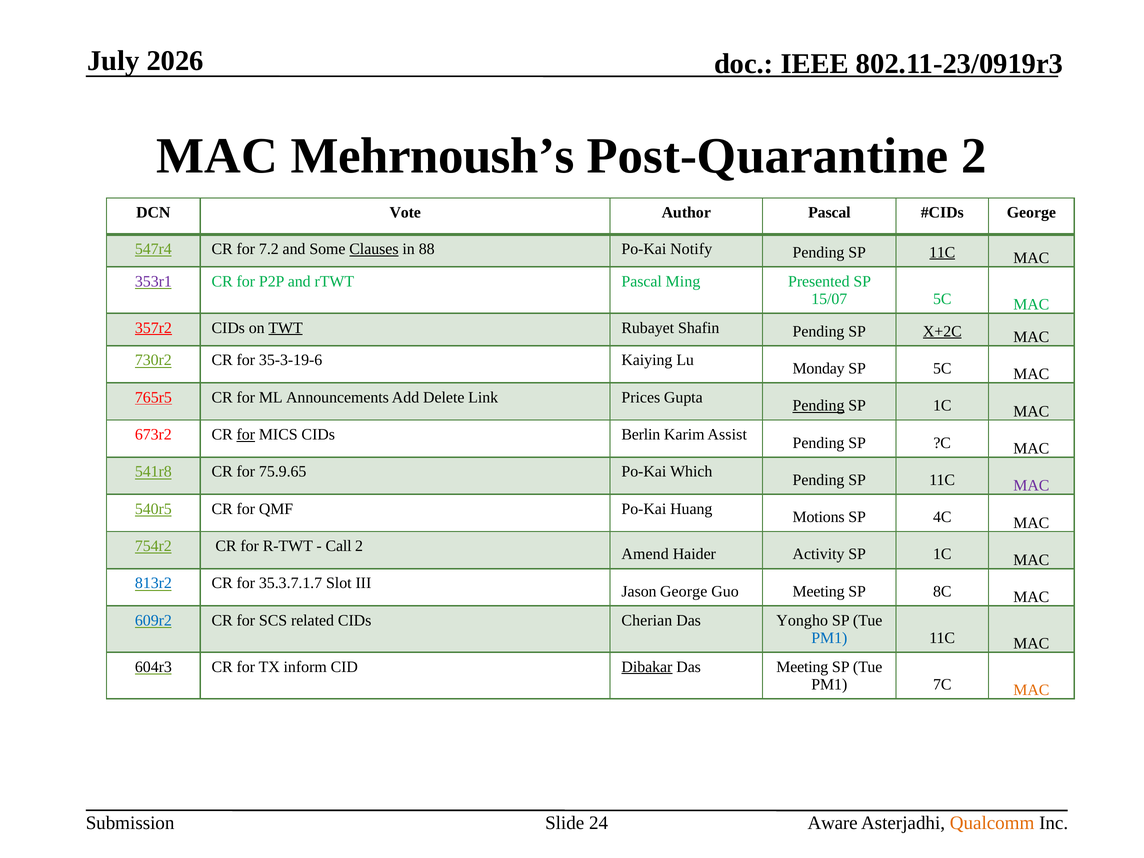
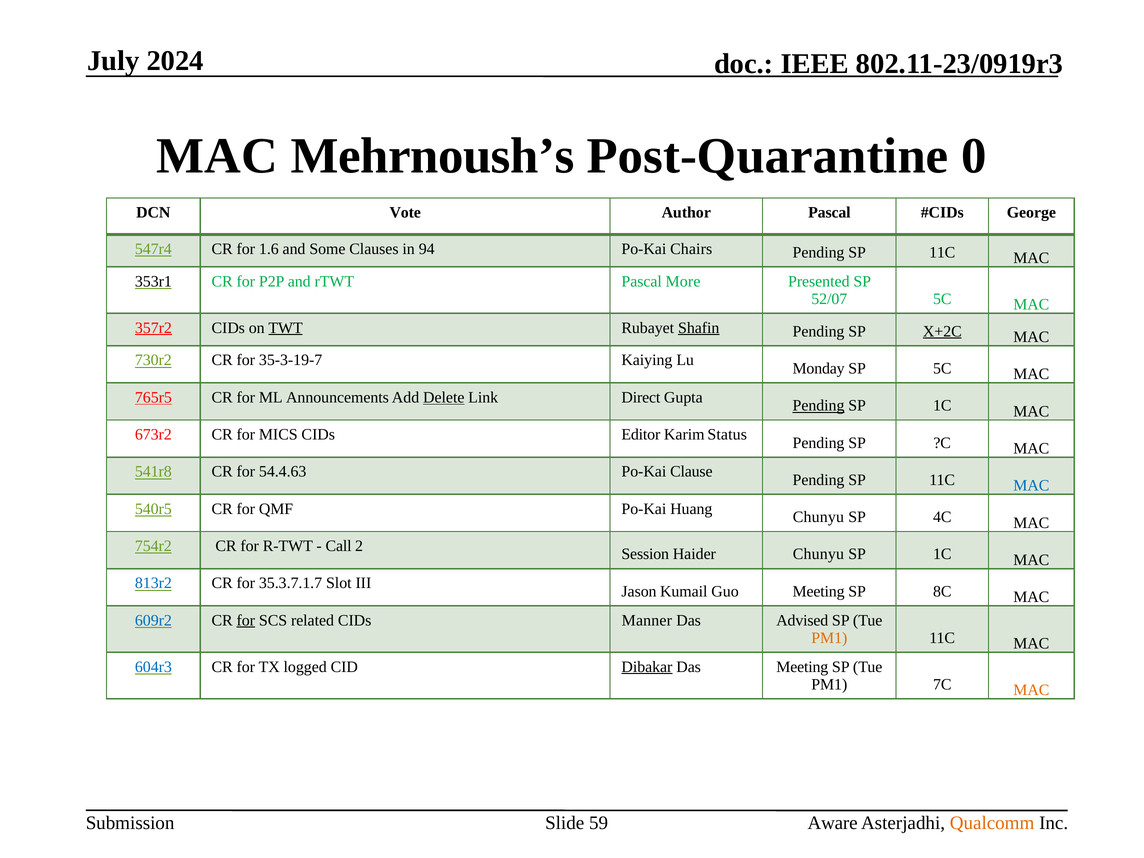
2026: 2026 -> 2024
Post-Quarantine 2: 2 -> 0
7.2: 7.2 -> 1.6
Clauses underline: present -> none
88: 88 -> 94
Notify: Notify -> Chairs
11C at (942, 252) underline: present -> none
353r1 colour: purple -> black
Ming: Ming -> More
15/07: 15/07 -> 52/07
Shafin underline: none -> present
35-3-19-6: 35-3-19-6 -> 35-3-19-7
Delete underline: none -> present
Prices: Prices -> Direct
for at (246, 435) underline: present -> none
Berlin: Berlin -> Editor
Assist: Assist -> Status
75.9.65: 75.9.65 -> 54.4.63
Which: Which -> Clause
MAC at (1031, 486) colour: purple -> blue
Motions at (819, 517): Motions -> Chunyu
Amend: Amend -> Session
Haider Activity: Activity -> Chunyu
Jason George: George -> Kumail
for at (246, 620) underline: none -> present
Cherian: Cherian -> Manner
Yongho: Yongho -> Advised
PM1 at (829, 638) colour: blue -> orange
604r3 colour: black -> blue
inform: inform -> logged
24: 24 -> 59
